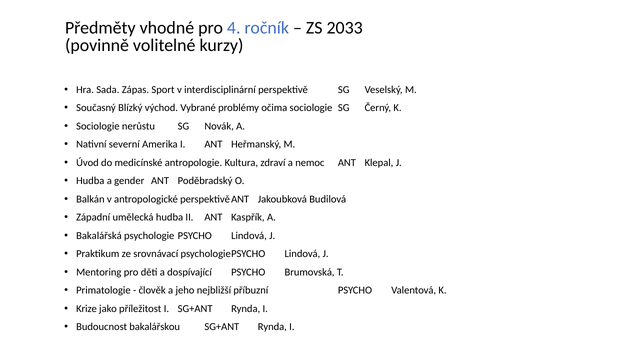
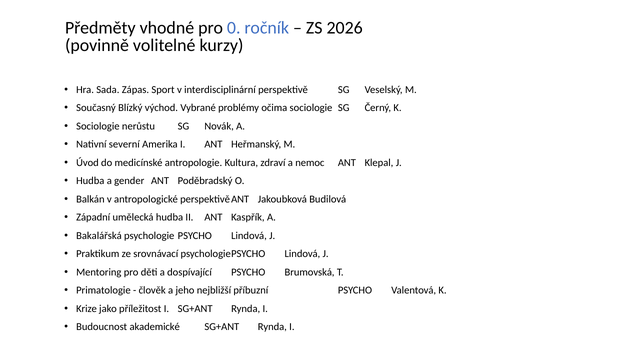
4: 4 -> 0
2033: 2033 -> 2026
bakalářskou: bakalářskou -> akademické
